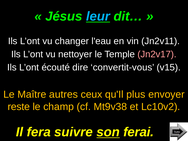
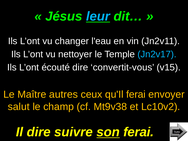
Jn2v17 colour: pink -> light blue
qu'Il plus: plus -> ferai
reste: reste -> salut
Il fera: fera -> dire
